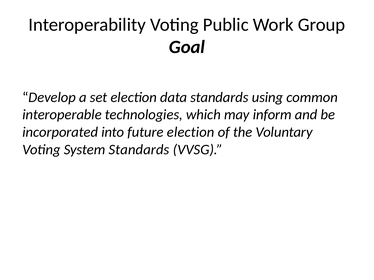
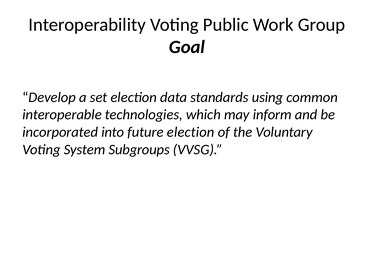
System Standards: Standards -> Subgroups
